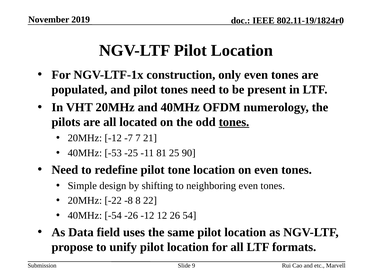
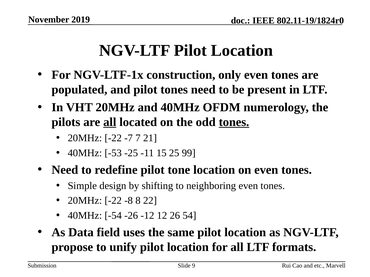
all at (110, 122) underline: none -> present
-12 at (113, 138): -12 -> -22
81: 81 -> 15
90: 90 -> 99
